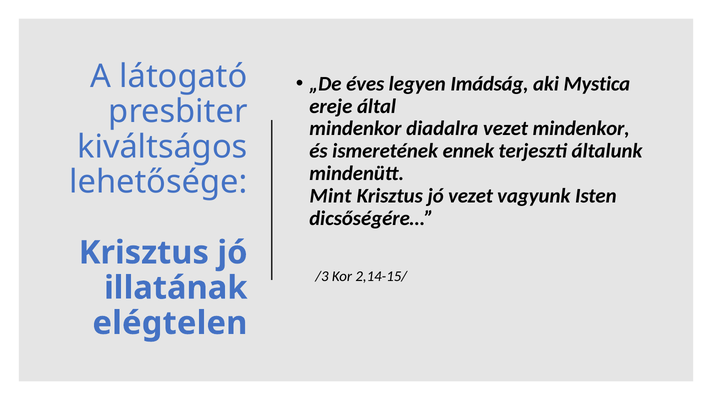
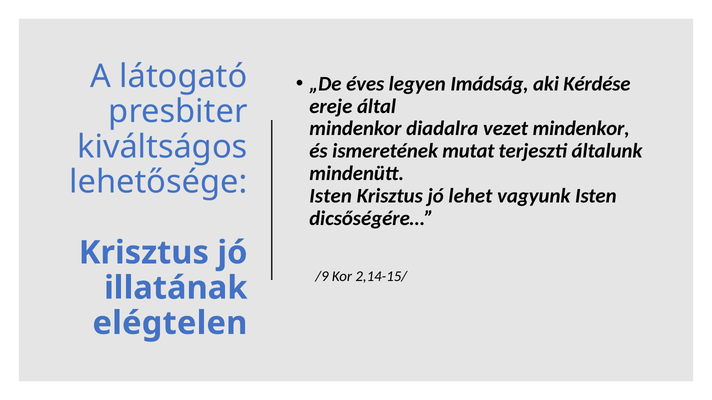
Mystica: Mystica -> Kérdése
ennek: ennek -> mutat
Mint at (331, 196): Mint -> Isten
jó vezet: vezet -> lehet
/3: /3 -> /9
